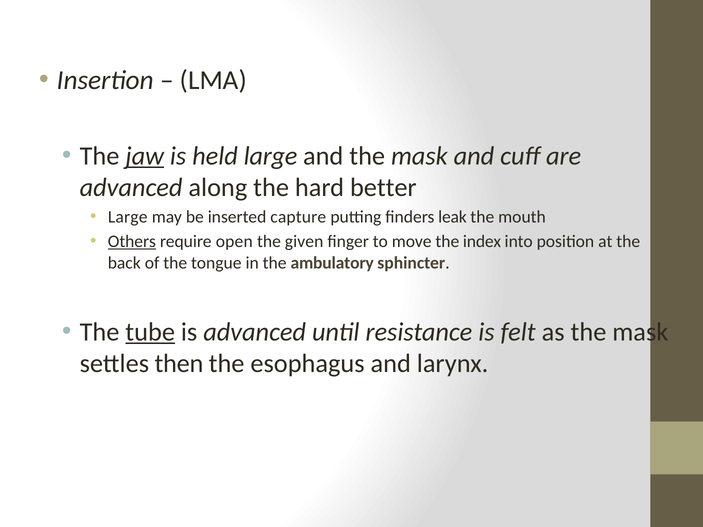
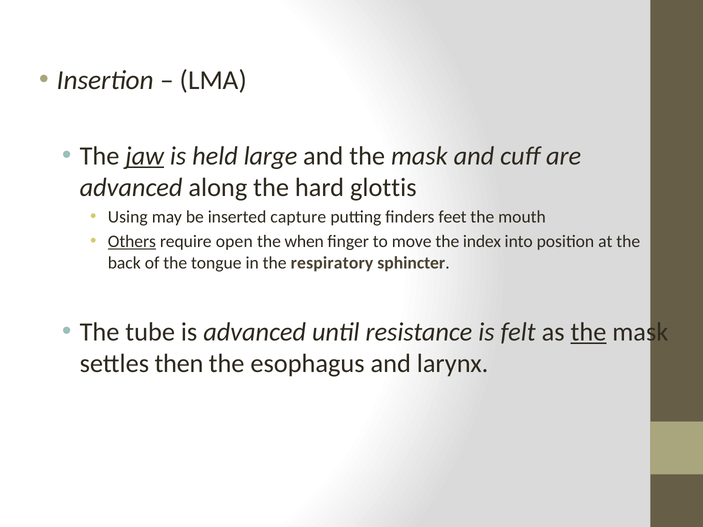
better: better -> glottis
Large at (128, 217): Large -> Using
leak: leak -> feet
given: given -> when
ambulatory: ambulatory -> respiratory
tube underline: present -> none
the at (589, 332) underline: none -> present
